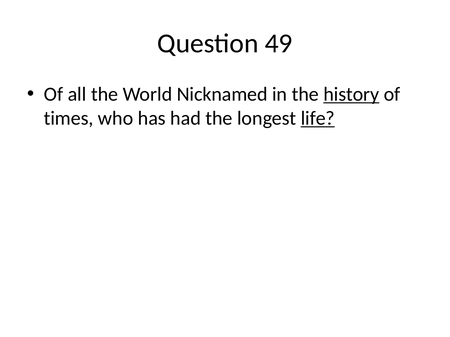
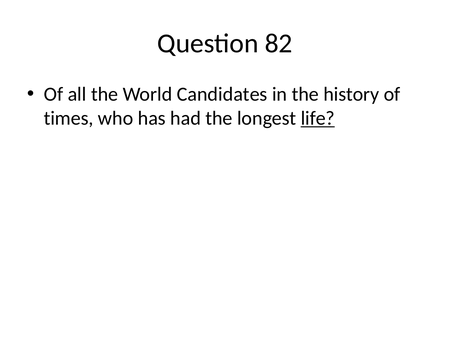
49: 49 -> 82
Nicknamed: Nicknamed -> Candidates
history underline: present -> none
